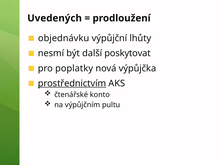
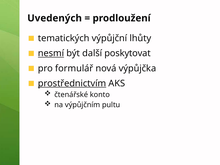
objednávku: objednávku -> tematických
nesmí underline: none -> present
poplatky: poplatky -> formulář
